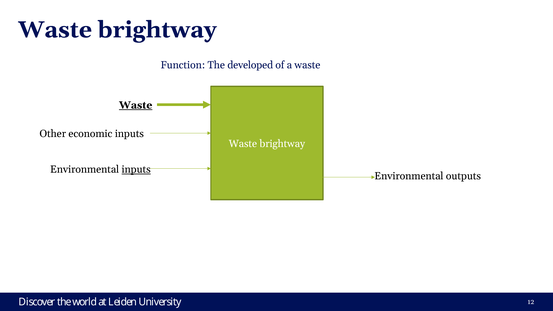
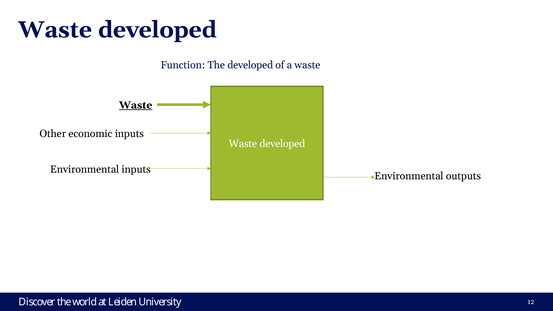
brightway at (157, 30): brightway -> developed
brightway at (282, 144): brightway -> developed
inputs at (136, 169) underline: present -> none
